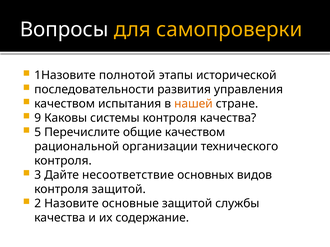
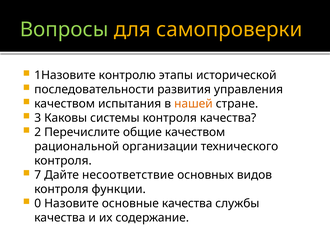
Вопросы colour: white -> light green
полнотой: полнотой -> контролю
9: 9 -> 3
5: 5 -> 2
3: 3 -> 7
контроля защитой: защитой -> функции
2: 2 -> 0
основные защитой: защитой -> качества
